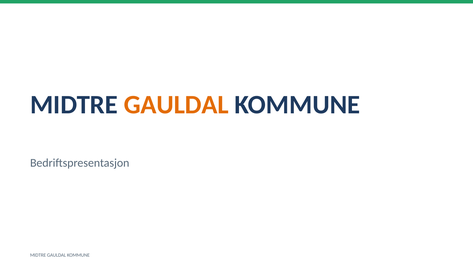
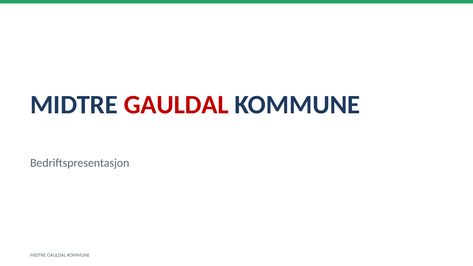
GAULDAL at (176, 105) colour: orange -> red
